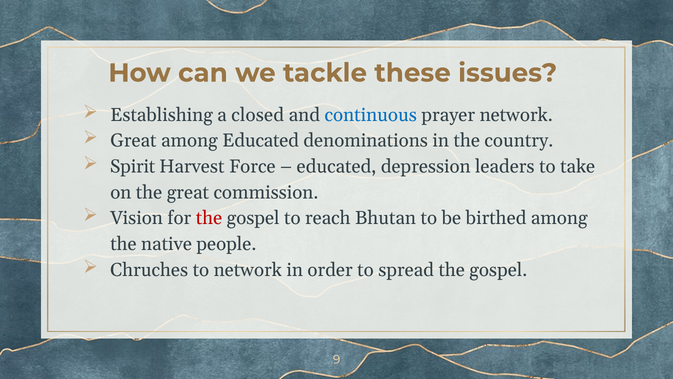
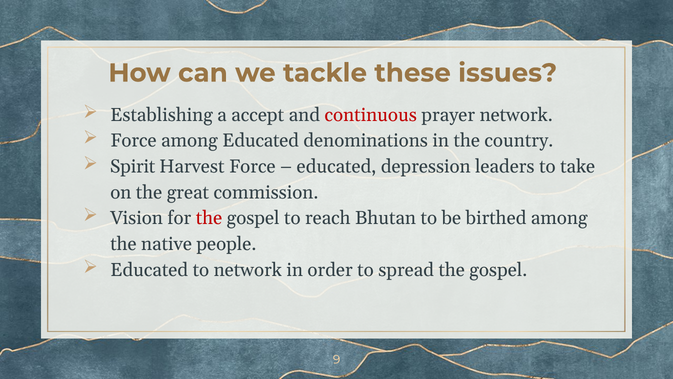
closed: closed -> accept
continuous colour: blue -> red
Great at (133, 141): Great -> Force
Chruches at (149, 270): Chruches -> Educated
